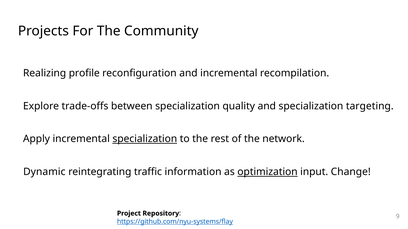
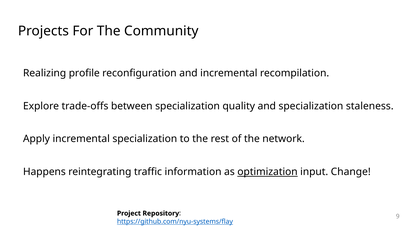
targeting: targeting -> staleness
specialization at (145, 139) underline: present -> none
Dynamic: Dynamic -> Happens
